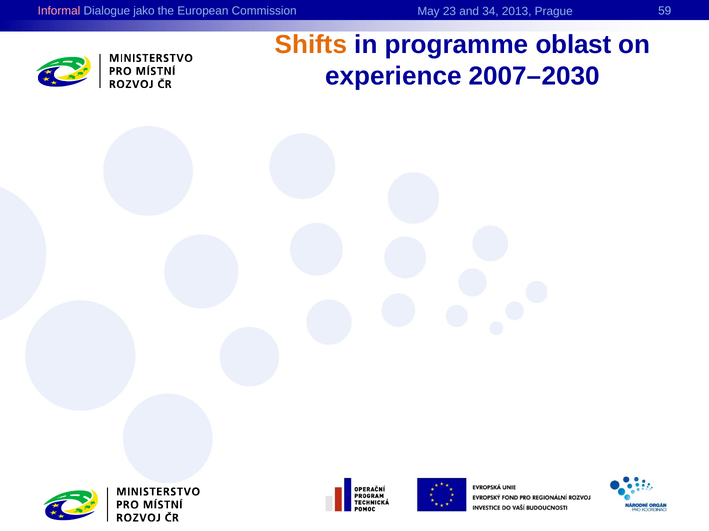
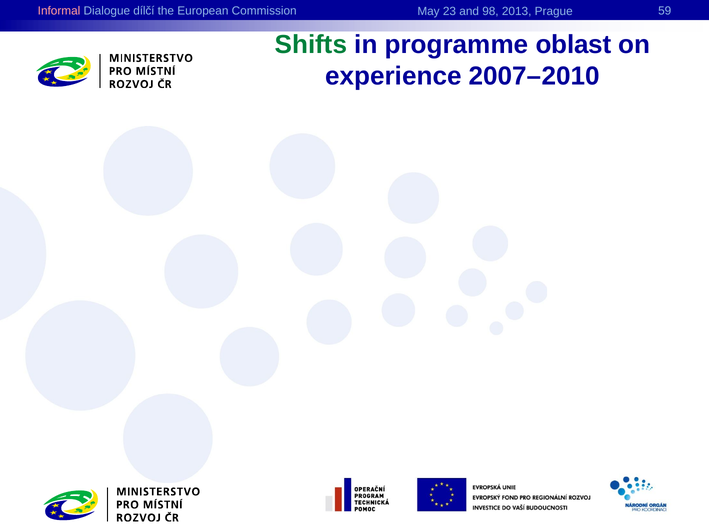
jako: jako -> dílčí
34: 34 -> 98
Shifts colour: orange -> green
2007–2030: 2007–2030 -> 2007–2010
